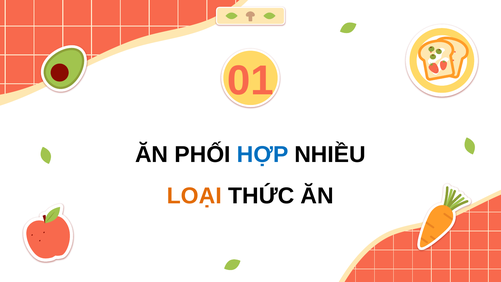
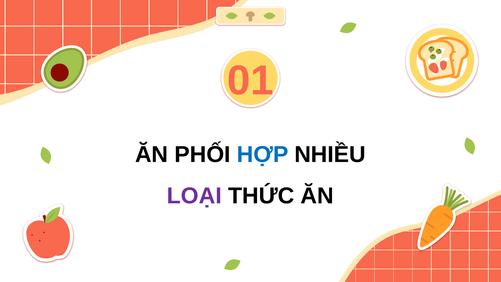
LOẠI colour: orange -> purple
